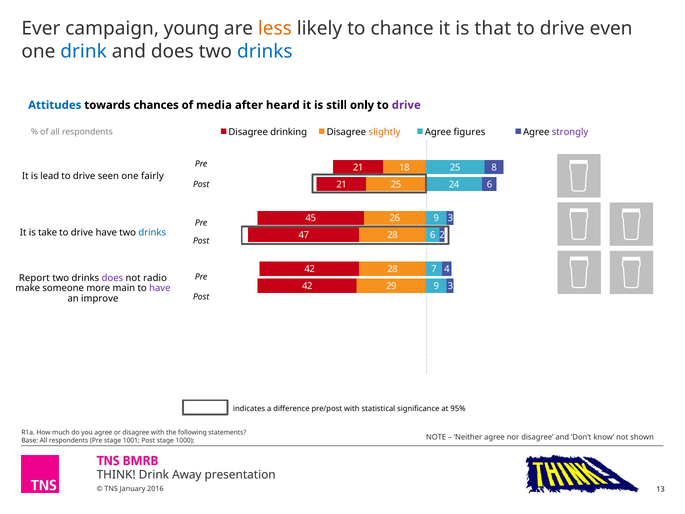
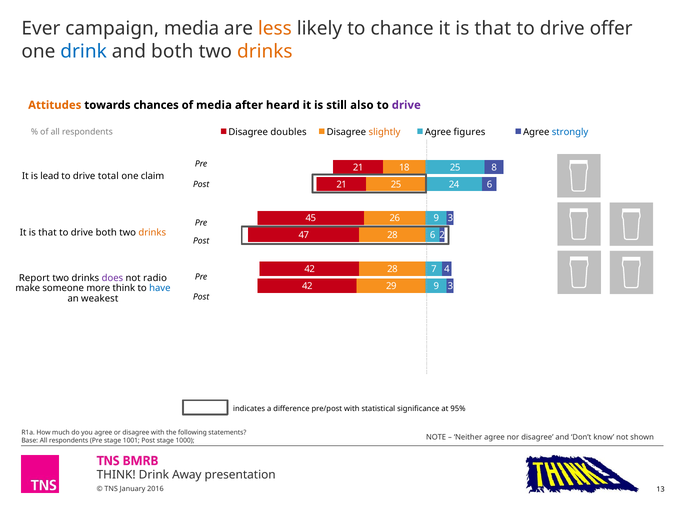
campaign young: young -> media
even: even -> offer
and does: does -> both
drinks at (265, 51) colour: blue -> orange
Attitudes colour: blue -> orange
only: only -> also
drinking: drinking -> doubles
strongly colour: purple -> blue
seen: seen -> total
fairly: fairly -> claim
take at (48, 232): take -> that
drive have: have -> both
drinks at (152, 232) colour: blue -> orange
more main: main -> think
have at (160, 288) colour: purple -> blue
improve: improve -> weakest
